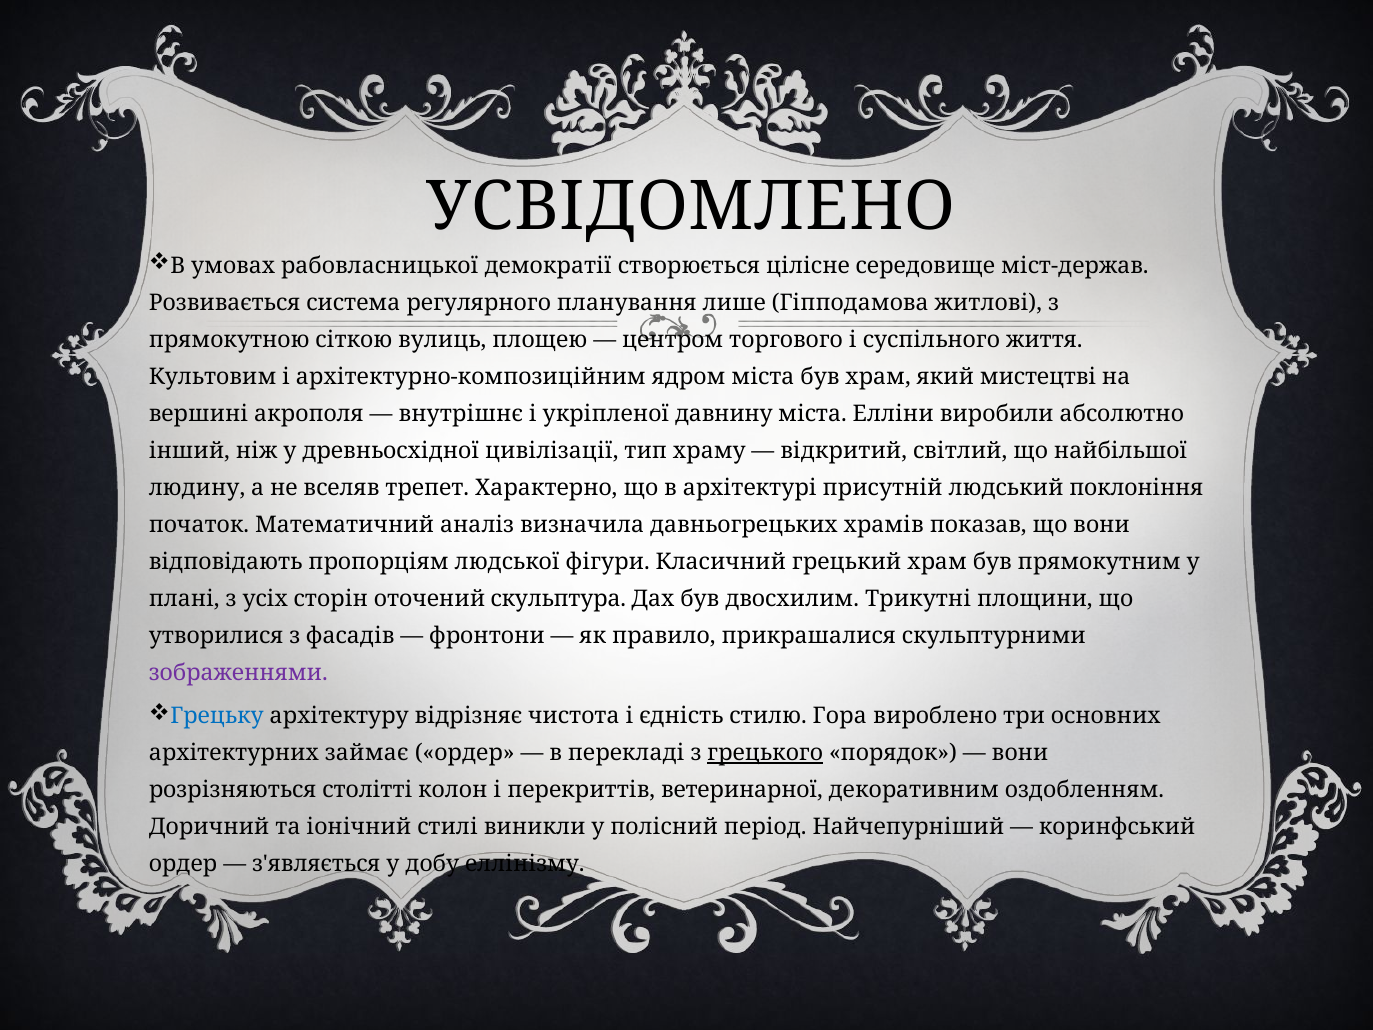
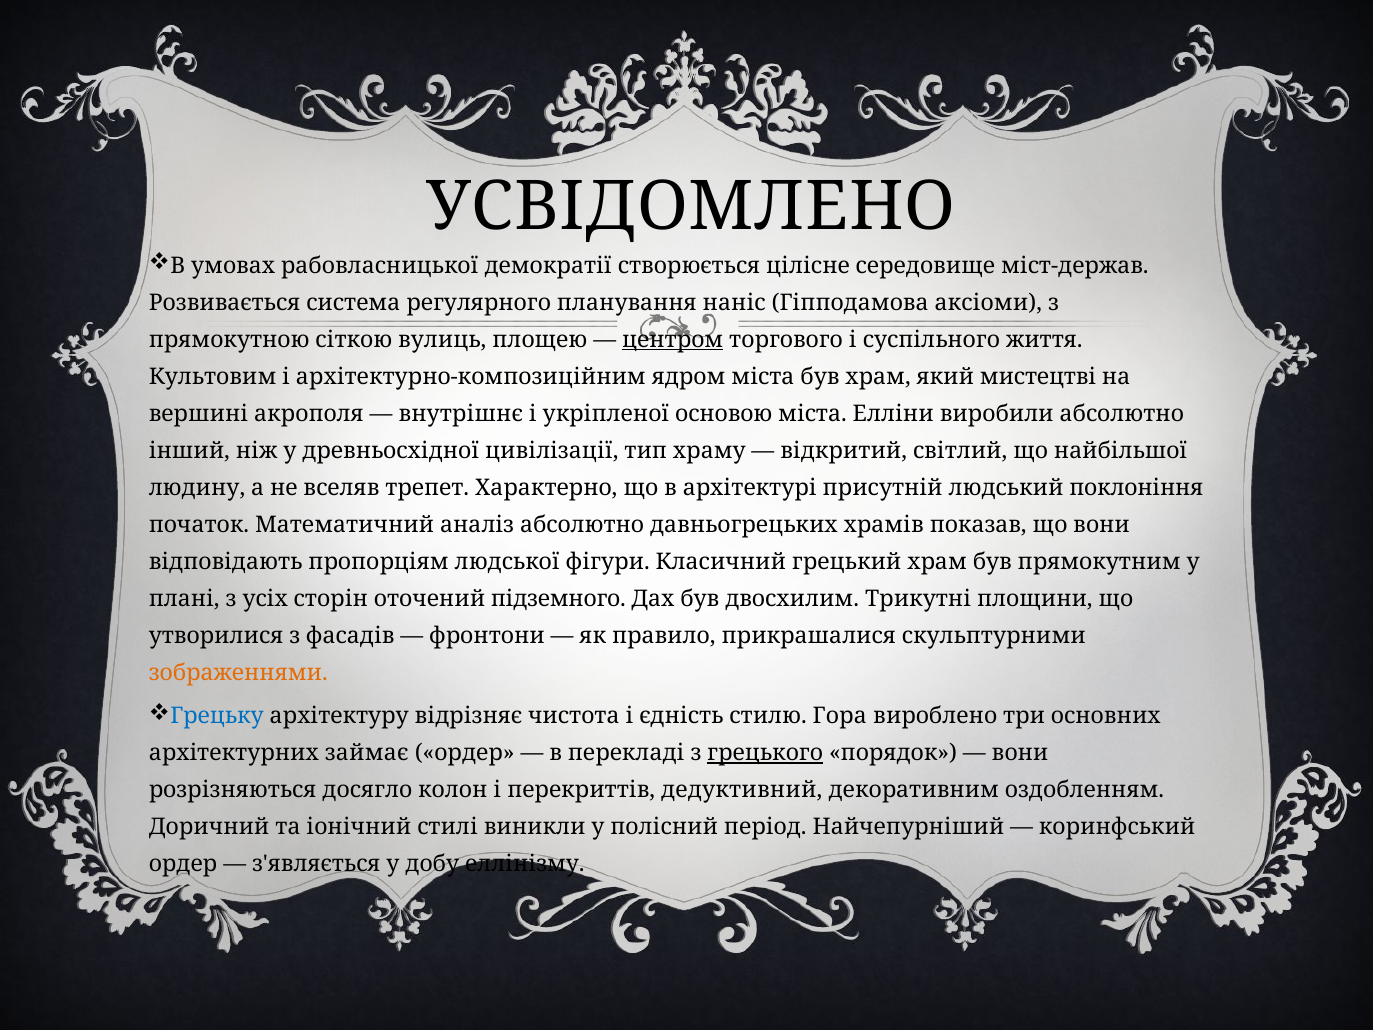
лише: лише -> наніс
житлові: житлові -> аксіоми
центром underline: none -> present
давнину: давнину -> основою
аналіз визначила: визначила -> абсолютно
скульптура: скульптура -> підземного
зображеннями colour: purple -> orange
столітті: столітті -> досягло
ветеринарної: ветеринарної -> дедуктивний
